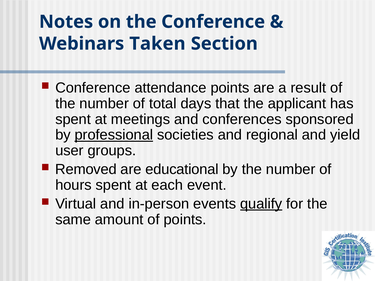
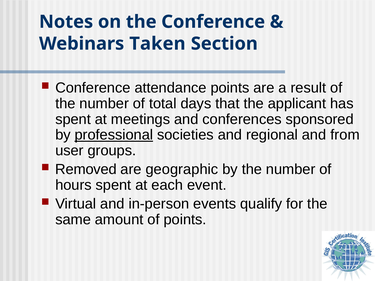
yield: yield -> from
educational: educational -> geographic
qualify underline: present -> none
